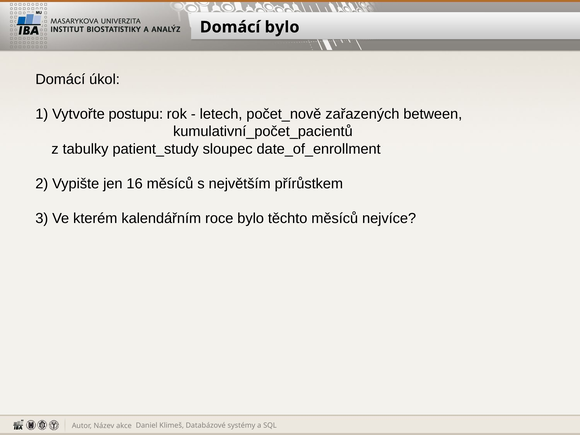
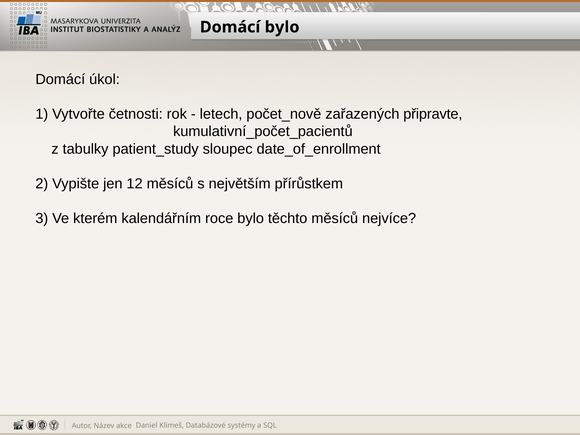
postupu: postupu -> četnosti
between: between -> připravte
16: 16 -> 12
